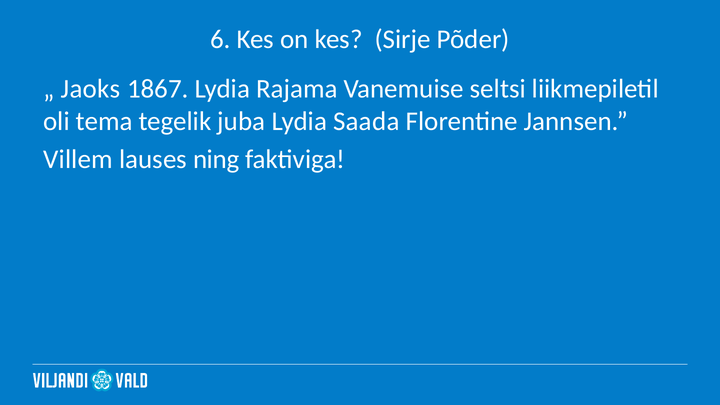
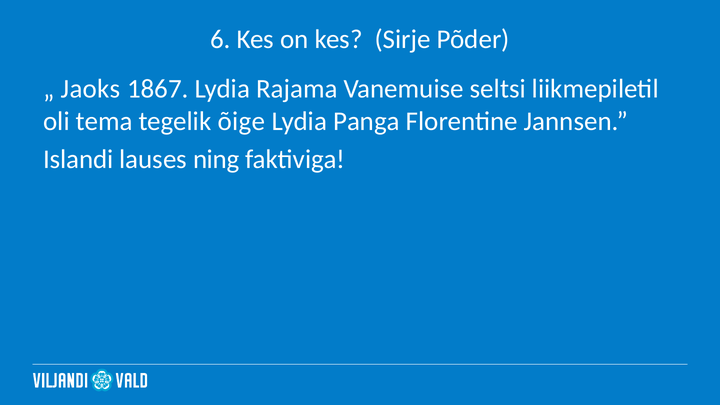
juba: juba -> õige
Saada: Saada -> Panga
Villem: Villem -> Islandi
